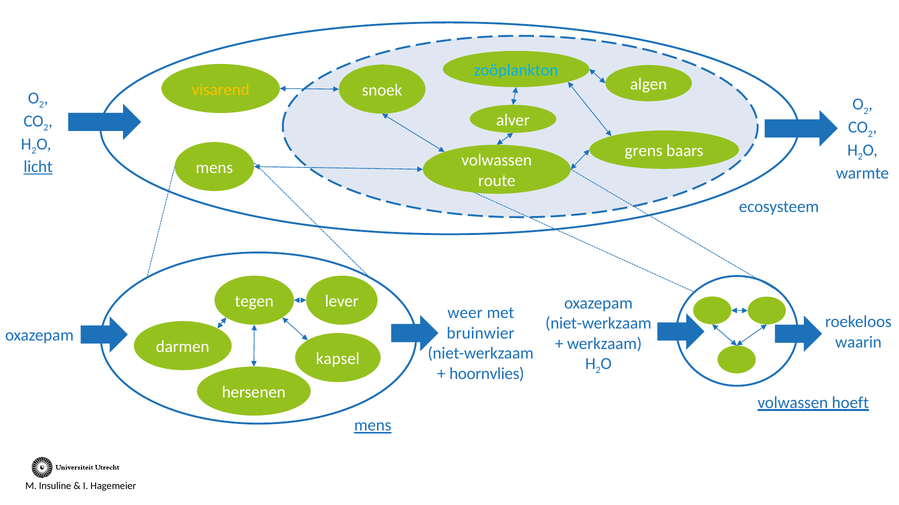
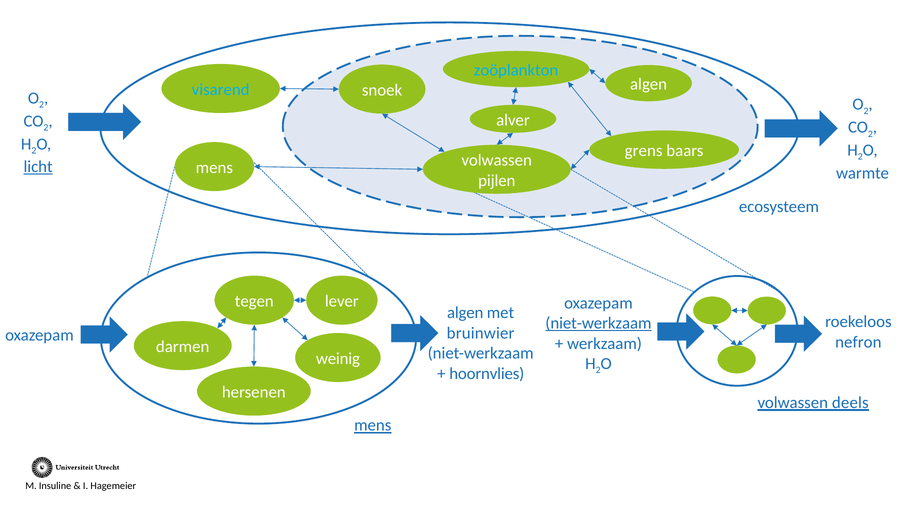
visarend colour: yellow -> light blue
route: route -> pijlen
weer at (465, 313): weer -> algen
niet-werkzaam at (598, 324) underline: none -> present
waarin: waarin -> nefron
kapsel: kapsel -> weinig
hoeft: hoeft -> deels
